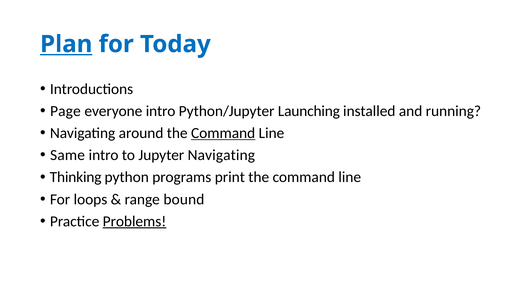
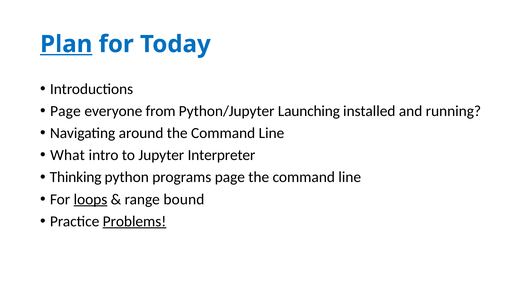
everyone intro: intro -> from
Command at (223, 133) underline: present -> none
Same: Same -> What
Jupyter Navigating: Navigating -> Interpreter
programs print: print -> page
loops underline: none -> present
